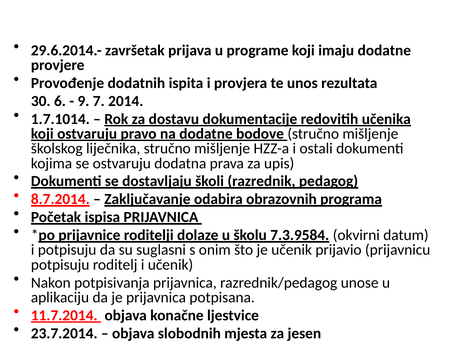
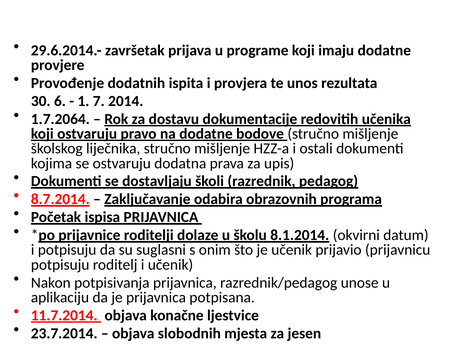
9: 9 -> 1
1.7.1014: 1.7.1014 -> 1.7.2064
7.3.9584: 7.3.9584 -> 8.1.2014
